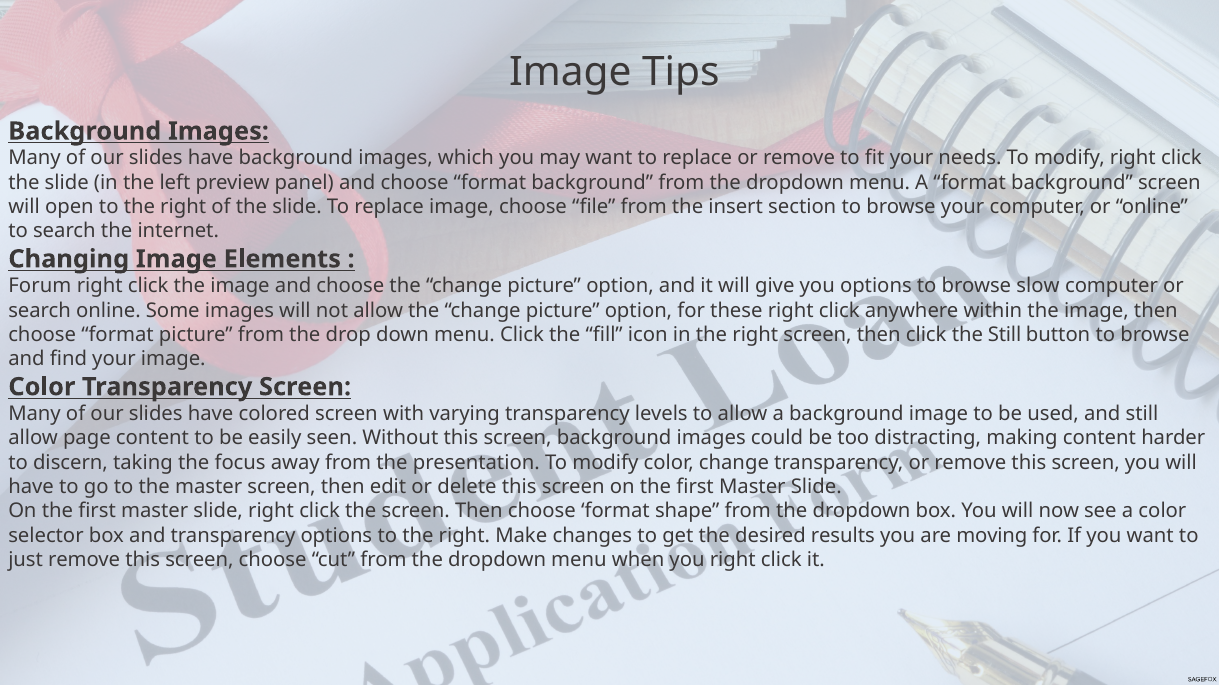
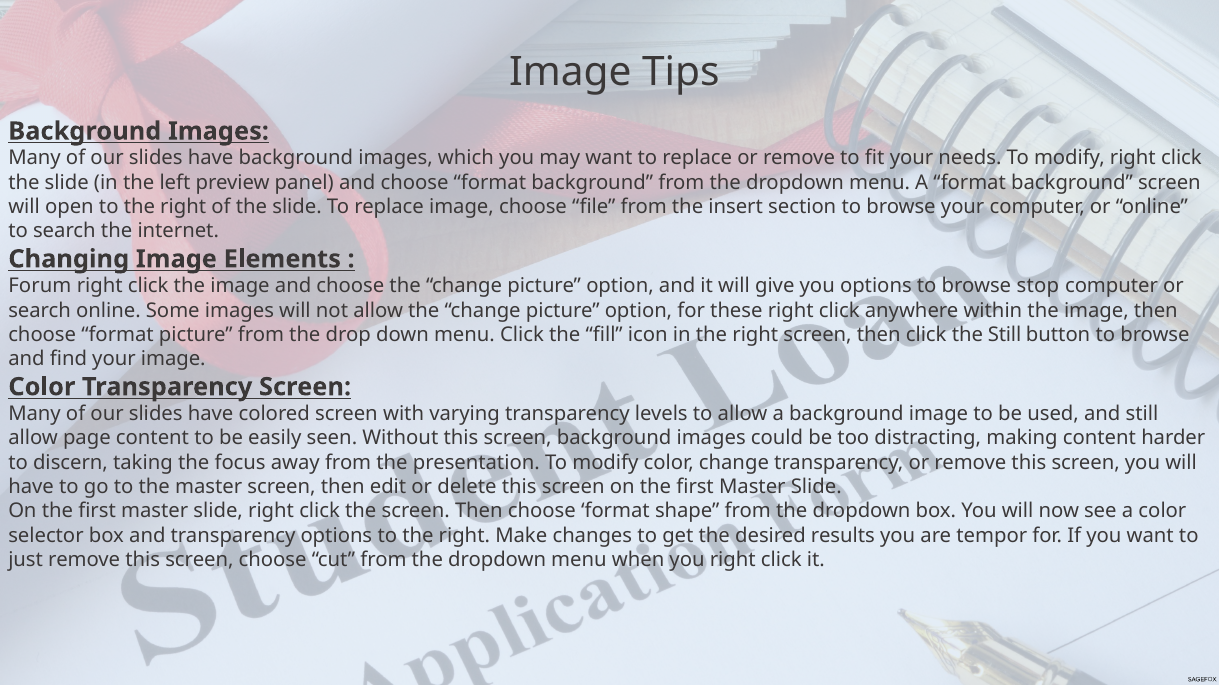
slow: slow -> stop
moving: moving -> tempor
